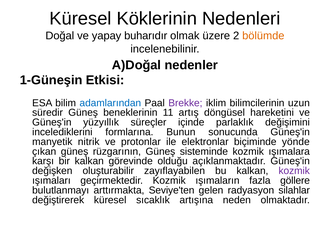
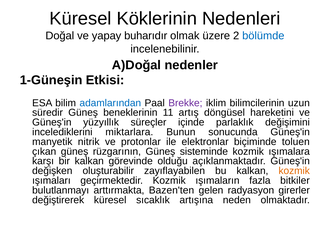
bölümde colour: orange -> blue
formlarına: formlarına -> miktarlara
yönde: yönde -> toluen
kozmik at (294, 170) colour: purple -> orange
göllere: göllere -> bitkiler
Seviye'ten: Seviye'ten -> Bazen'ten
silahlar: silahlar -> girerler
